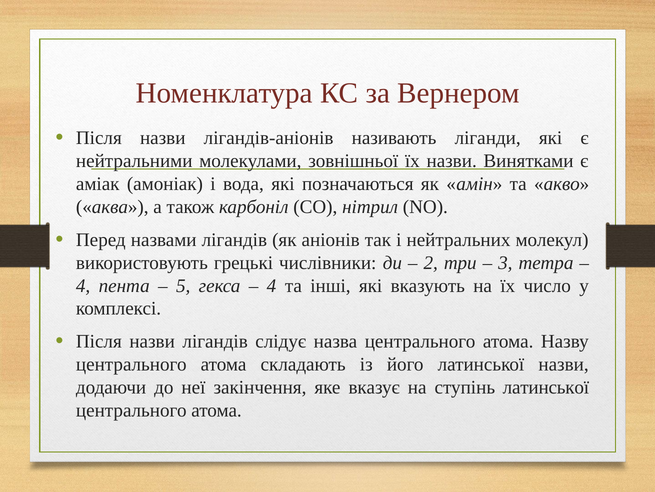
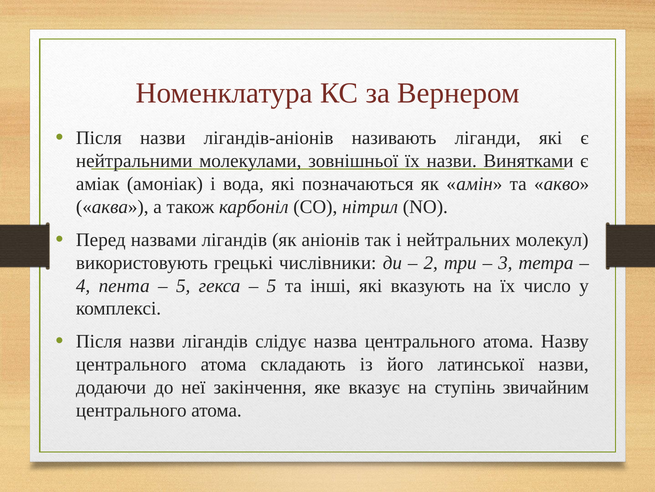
4 at (271, 285): 4 -> 5
ступінь латинської: латинської -> звичайним
